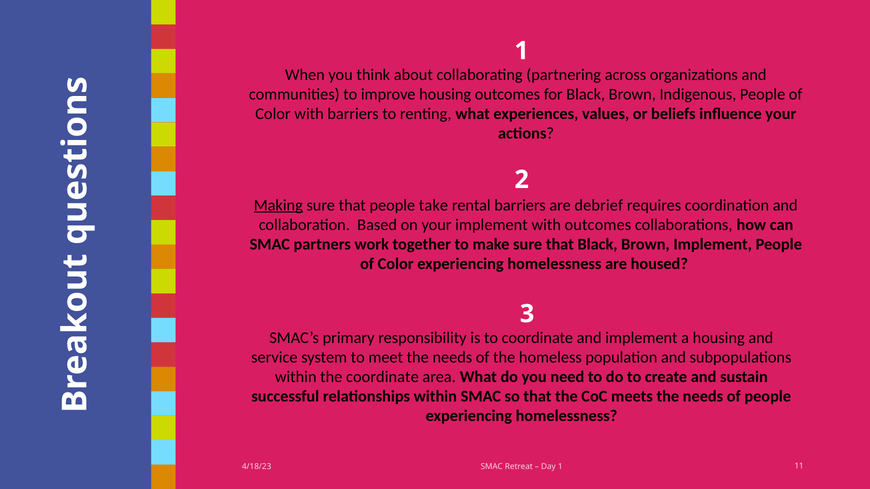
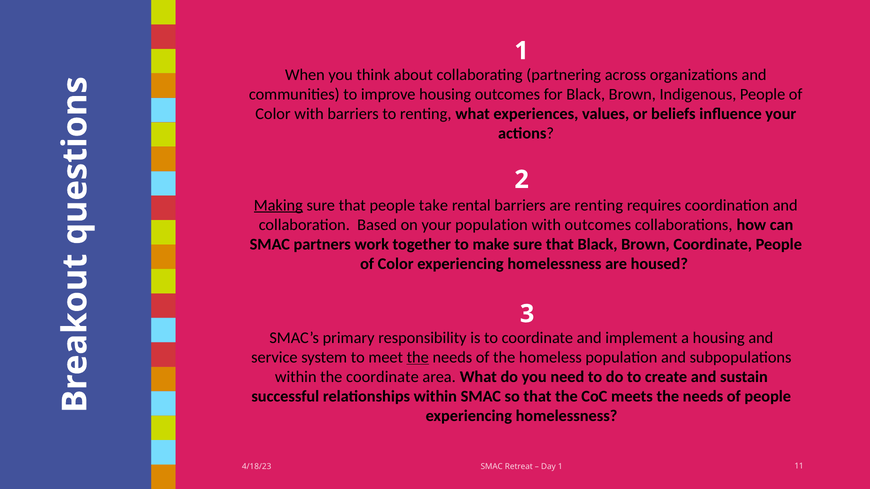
are debrief: debrief -> renting
your implement: implement -> population
Brown Implement: Implement -> Coordinate
the at (418, 358) underline: none -> present
